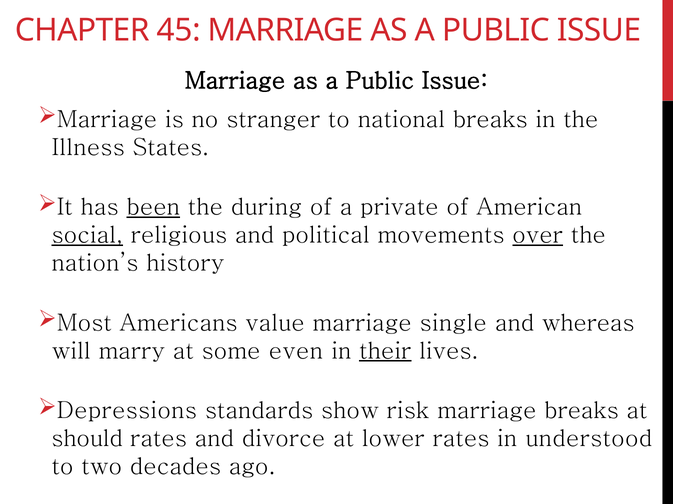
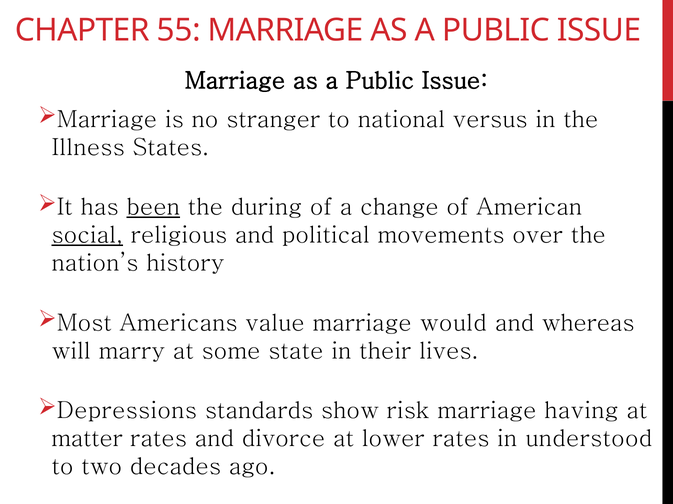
45: 45 -> 55
national breaks: breaks -> versus
private: private -> change
over underline: present -> none
single: single -> would
even: even -> state
their underline: present -> none
marriage breaks: breaks -> having
should: should -> matter
